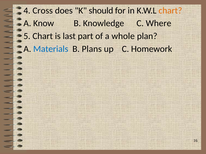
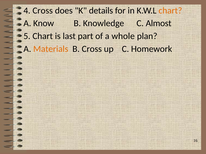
should: should -> details
Where: Where -> Almost
Materials colour: blue -> orange
B Plans: Plans -> Cross
